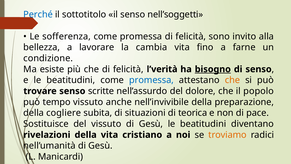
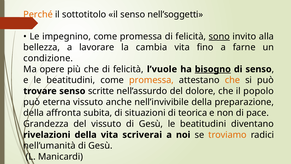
Perché colour: blue -> orange
sofferenza: sofferenza -> impegnino
sono underline: none -> present
esiste: esiste -> opere
l’verità: l’verità -> l’vuole
promessa at (151, 80) colour: blue -> orange
tempo: tempo -> eterna
cogliere: cogliere -> affronta
Sostituisce: Sostituisce -> Grandezza
cristiano: cristiano -> scriverai
